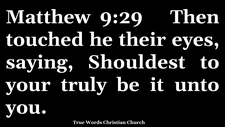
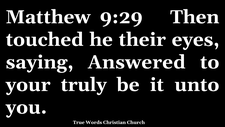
Shouldest: Shouldest -> Answered
